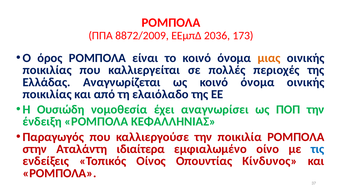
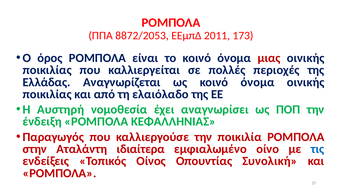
8872/2009: 8872/2009 -> 8872/2053
2036: 2036 -> 2011
μιας colour: orange -> red
Ουσιώδη: Ουσιώδη -> Αυστηρή
Κίνδυνος: Κίνδυνος -> Συνολική
